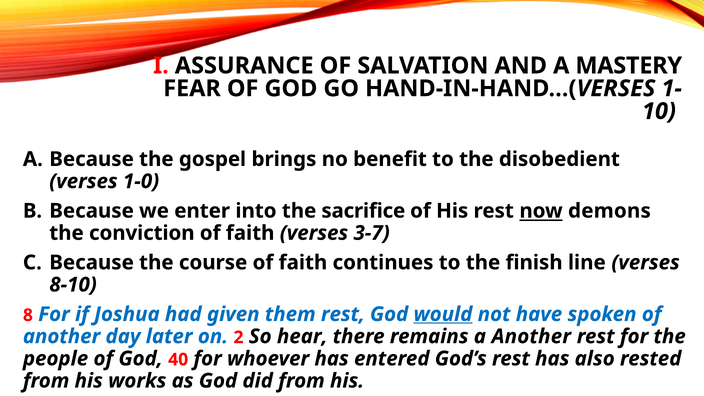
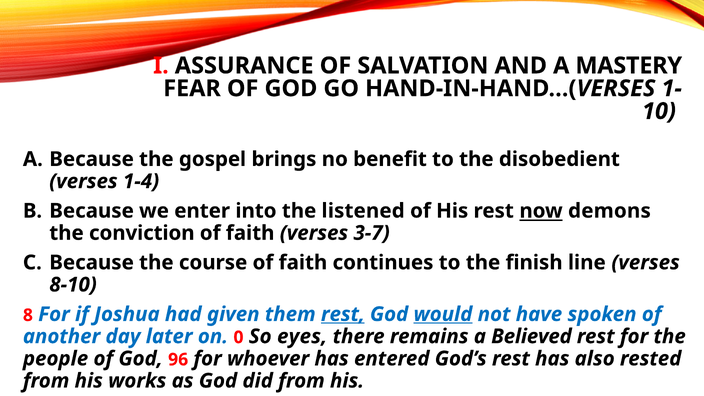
1-0: 1-0 -> 1-4
sacrifice: sacrifice -> listened
rest at (343, 314) underline: none -> present
2: 2 -> 0
hear: hear -> eyes
a Another: Another -> Believed
40: 40 -> 96
